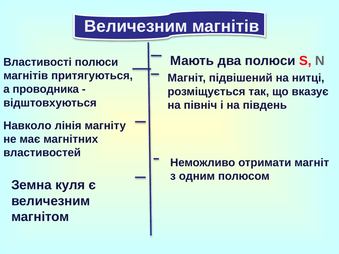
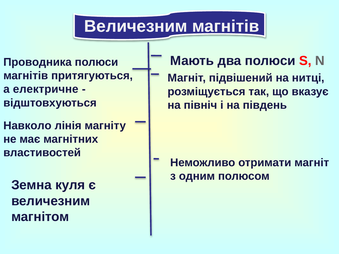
Властивості: Властивості -> Проводника
проводника: проводника -> електричне
